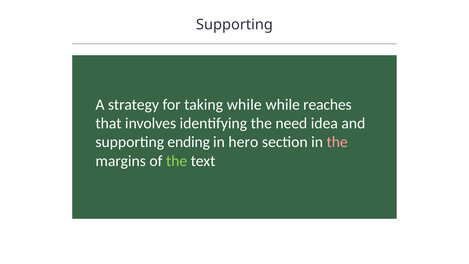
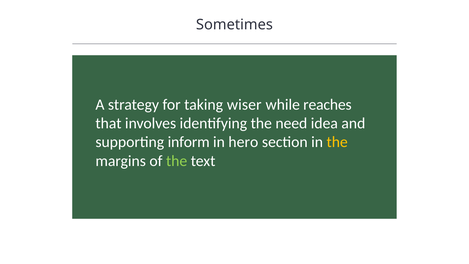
Supporting at (234, 25): Supporting -> Sometimes
taking while: while -> wiser
ending: ending -> inform
the at (337, 142) colour: pink -> yellow
